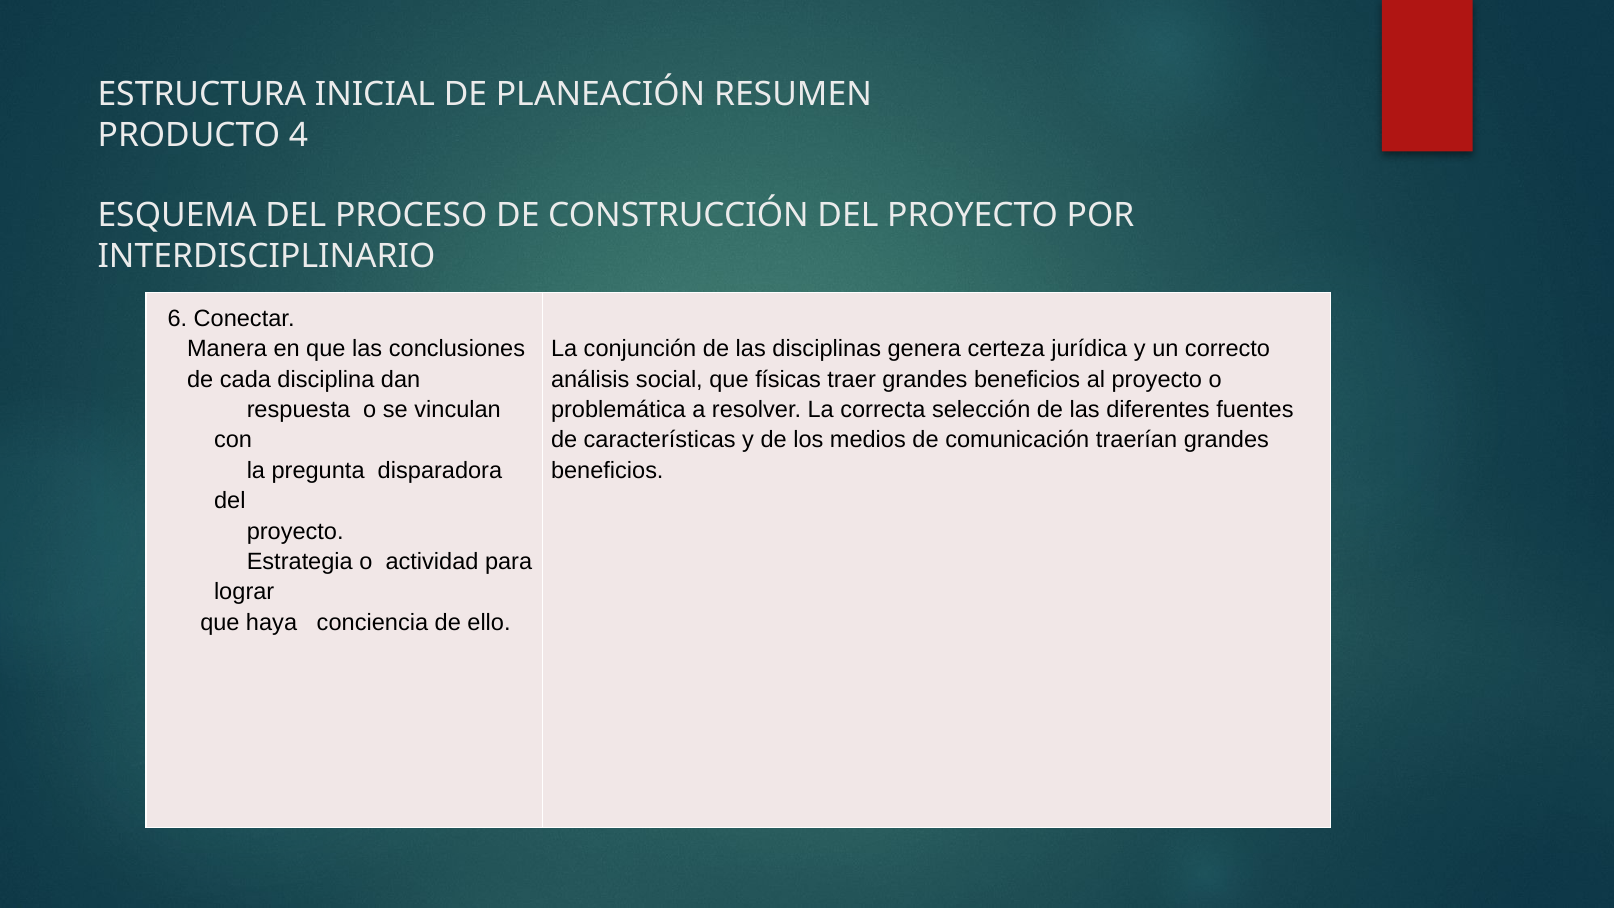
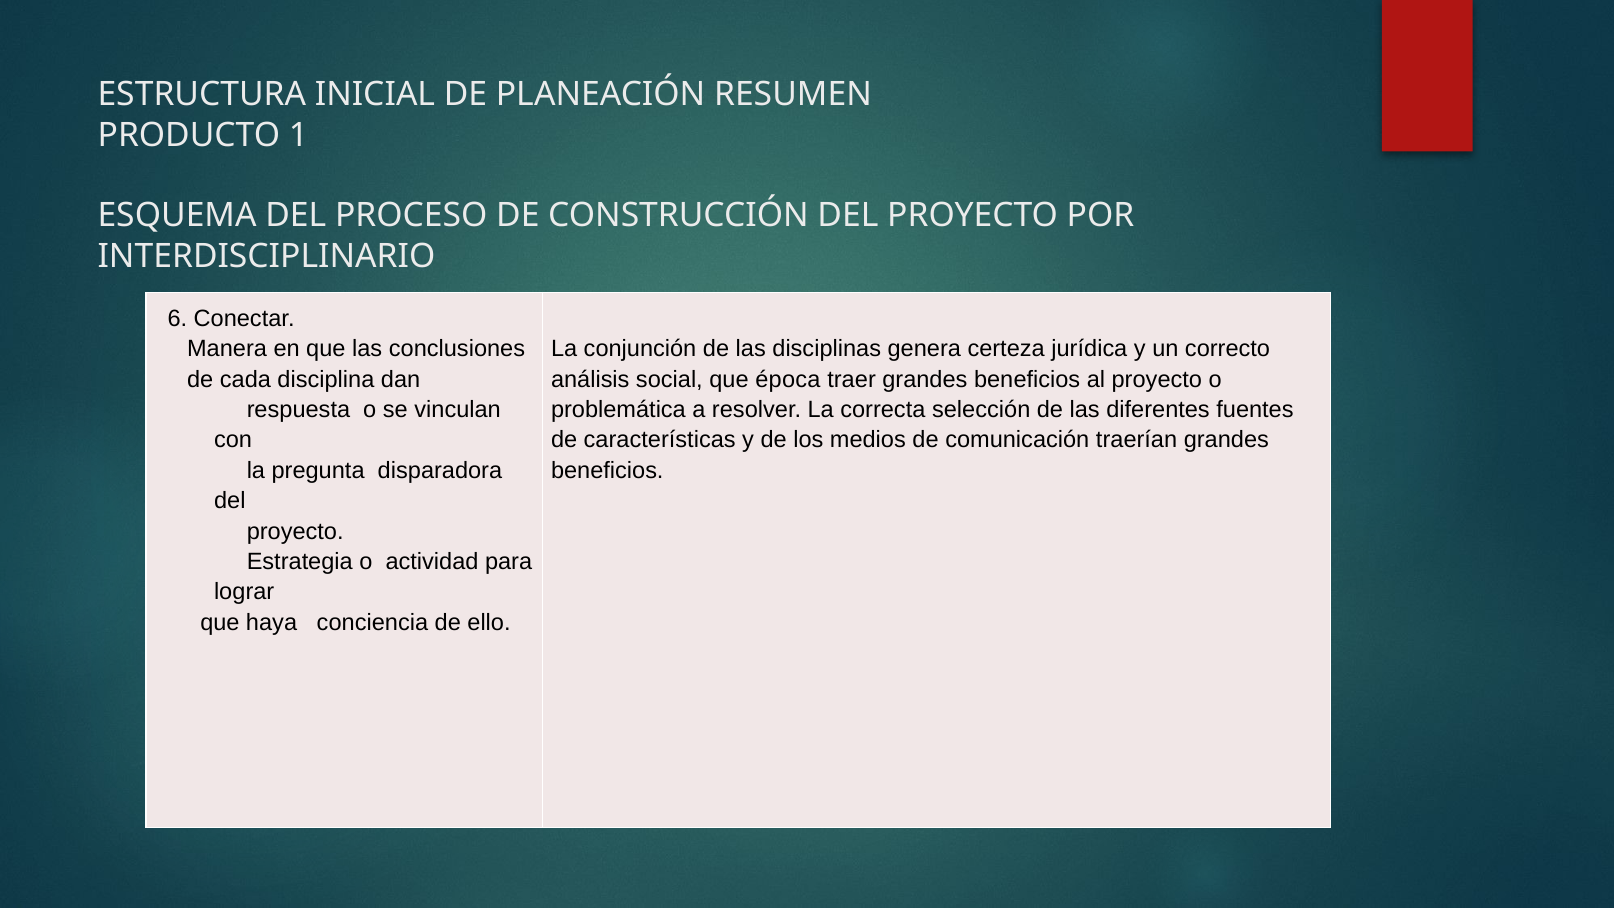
4: 4 -> 1
físicas: físicas -> época
